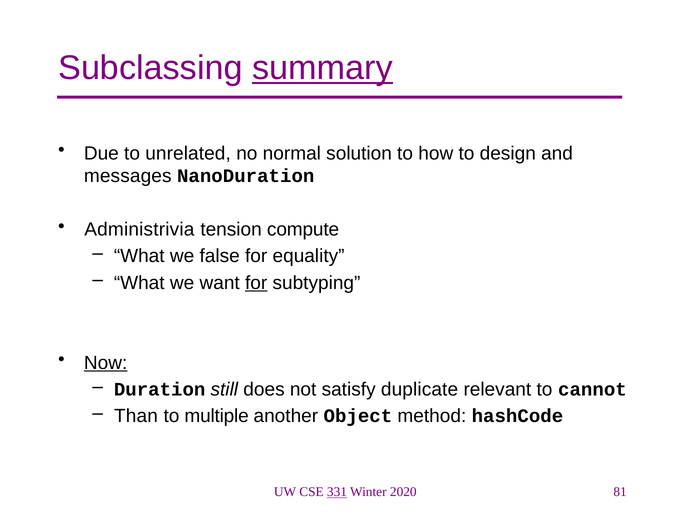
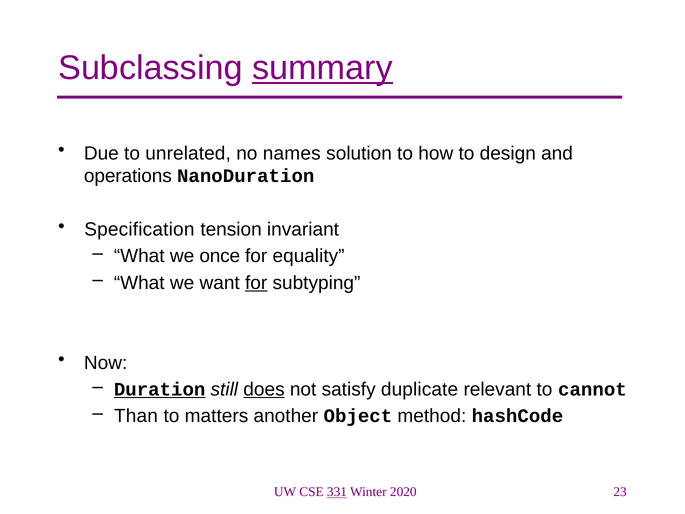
normal: normal -> names
messages: messages -> operations
Administrivia: Administrivia -> Specification
compute: compute -> invariant
false: false -> once
Now underline: present -> none
Duration underline: none -> present
does underline: none -> present
multiple: multiple -> matters
81: 81 -> 23
